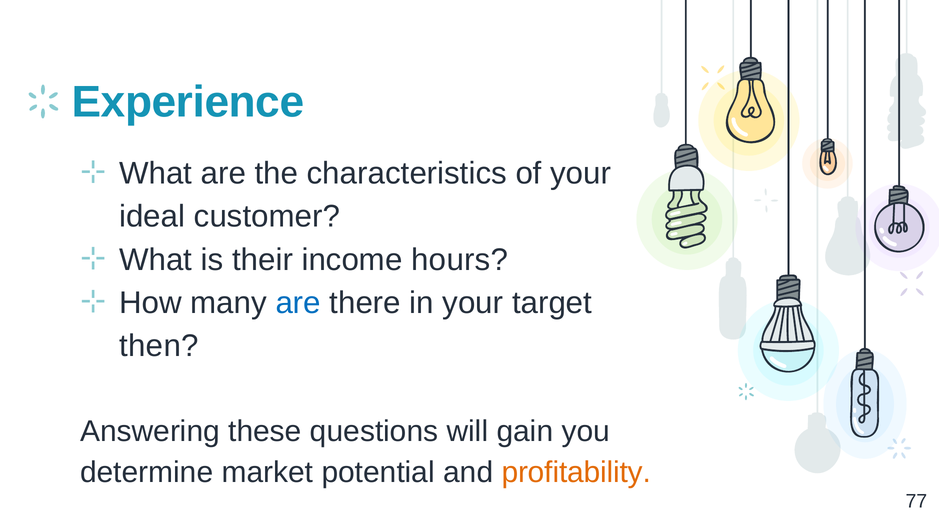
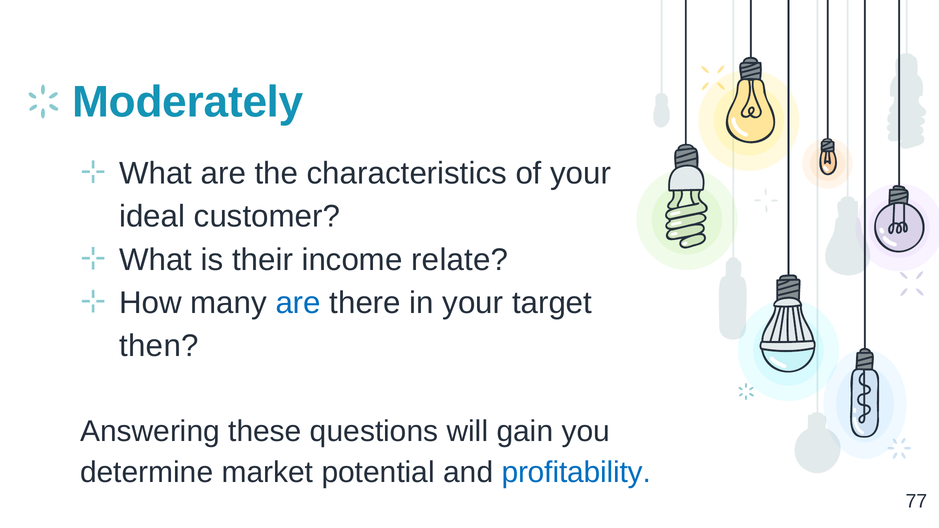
Experience: Experience -> Moderately
hours: hours -> relate
profitability colour: orange -> blue
